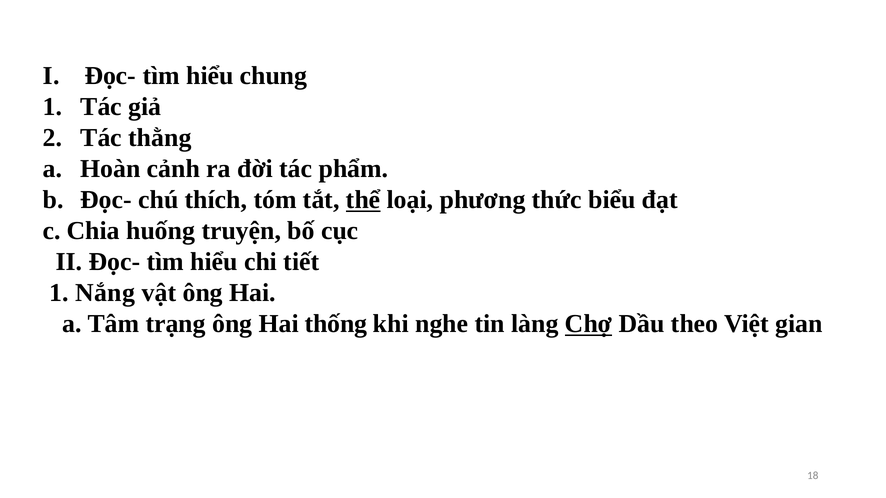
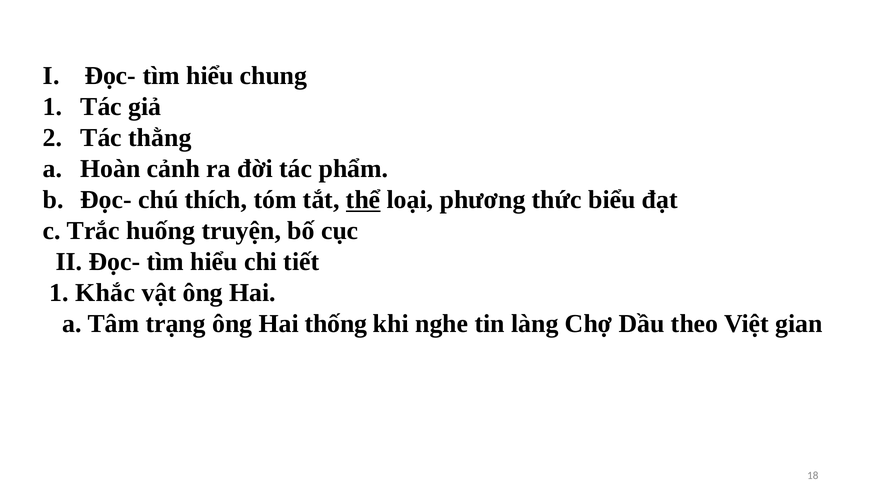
Chia: Chia -> Trắc
Nắng: Nắng -> Khắc
Chợ underline: present -> none
